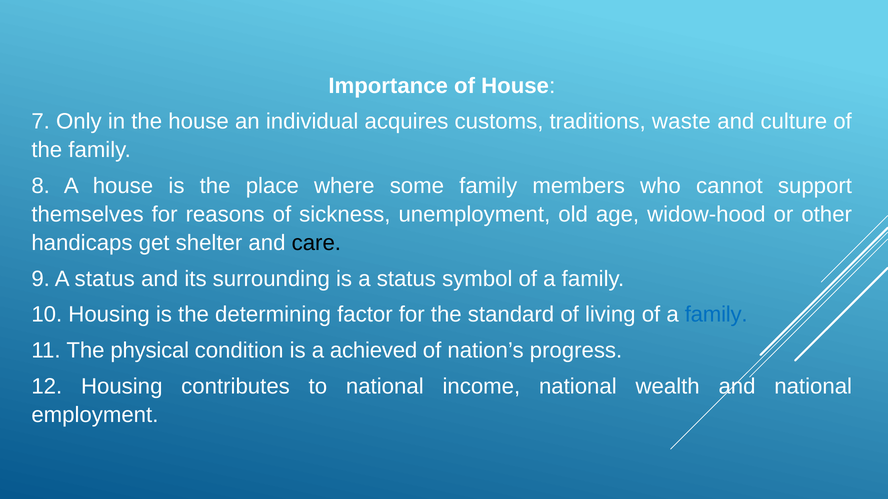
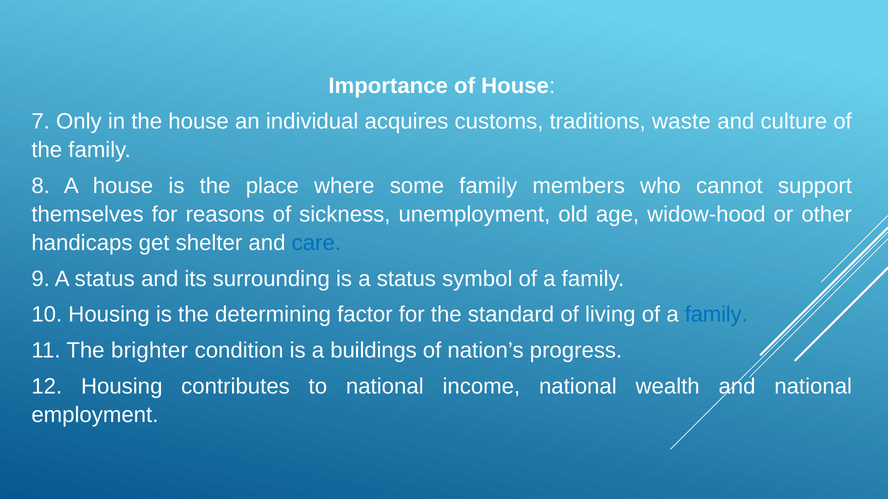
care colour: black -> blue
physical: physical -> brighter
achieved: achieved -> buildings
